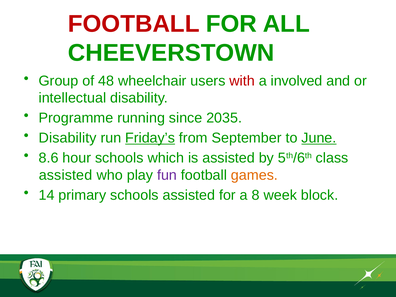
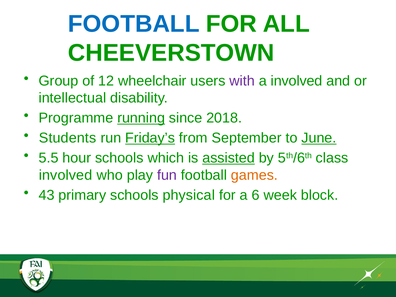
FOOTBALL at (134, 24) colour: red -> blue
48: 48 -> 12
with colour: red -> purple
running underline: none -> present
2035: 2035 -> 2018
Disability at (68, 138): Disability -> Students
8.6: 8.6 -> 5.5
assisted at (229, 158) underline: none -> present
assisted at (66, 175): assisted -> involved
14: 14 -> 43
schools assisted: assisted -> physical
8: 8 -> 6
